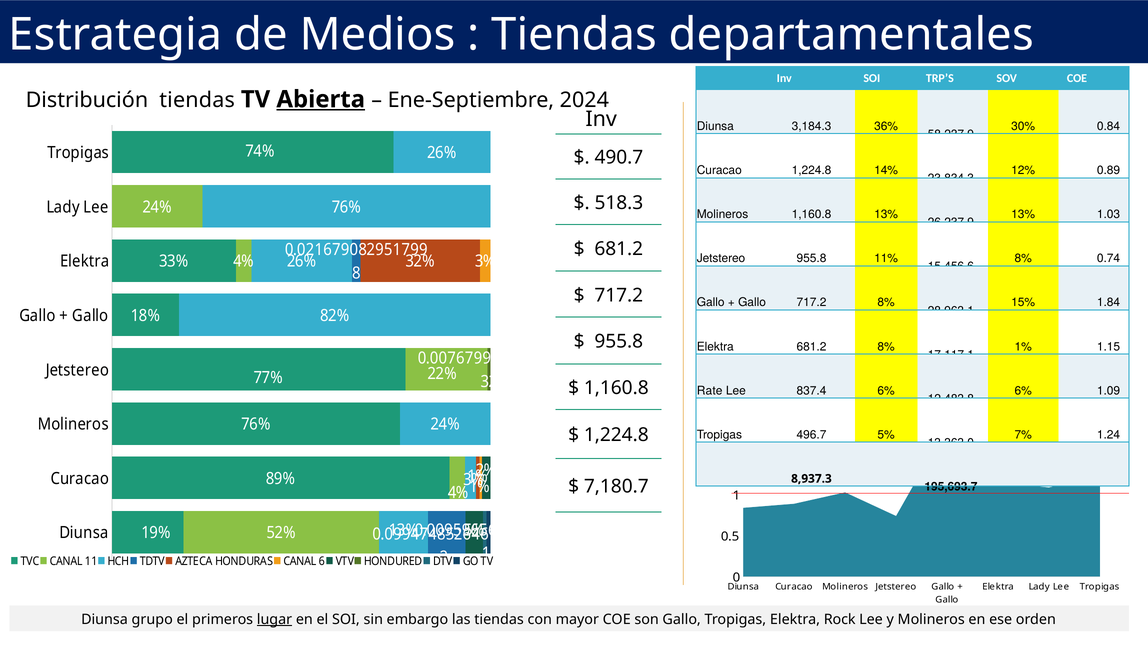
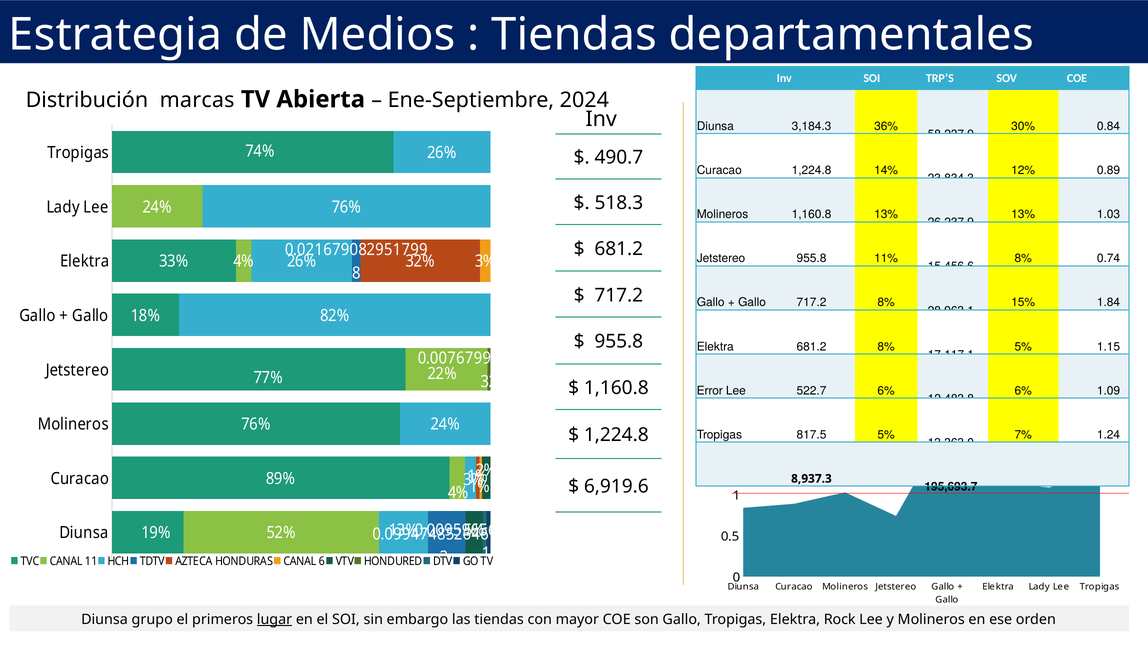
Distribución tiendas: tiendas -> marcas
Abierta underline: present -> none
1% at (1023, 346): 1% -> 5%
Rate: Rate -> Error
837.4: 837.4 -> 522.7
496.7: 496.7 -> 817.5
7,180.7: 7,180.7 -> 6,919.6
